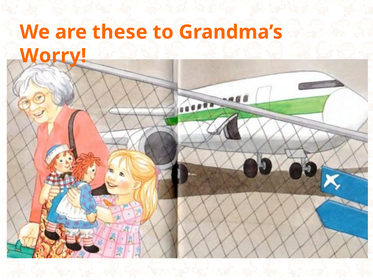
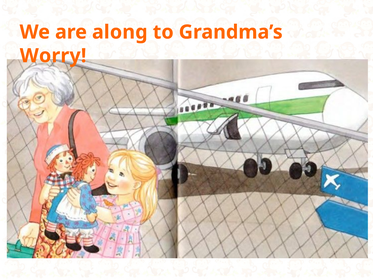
these: these -> along
